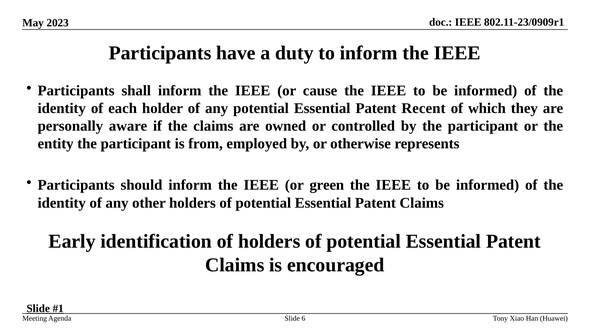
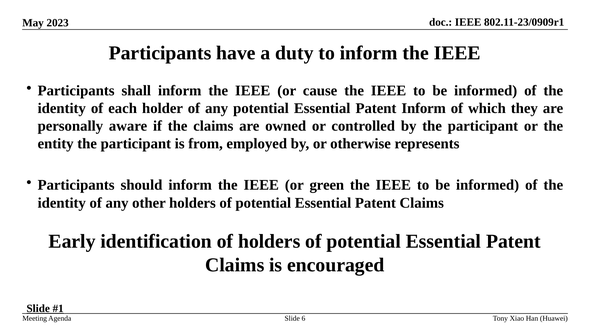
Patent Recent: Recent -> Inform
